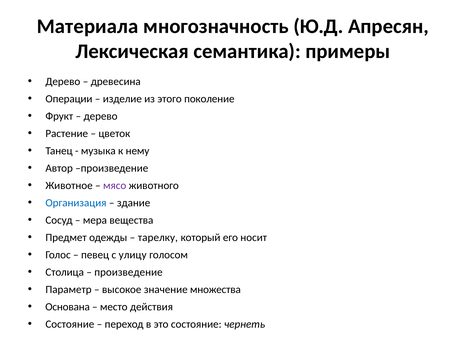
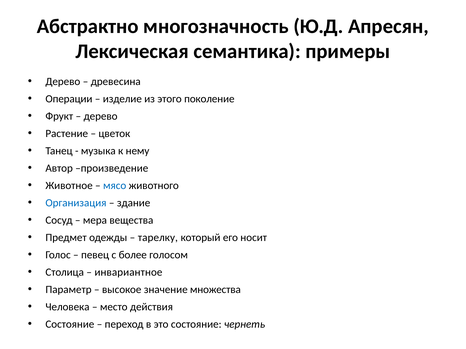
Материала: Материала -> Абстрактно
мясо colour: purple -> blue
улицу: улицу -> более
произведение at (128, 273): произведение -> инвариантное
Основана: Основана -> Человека
